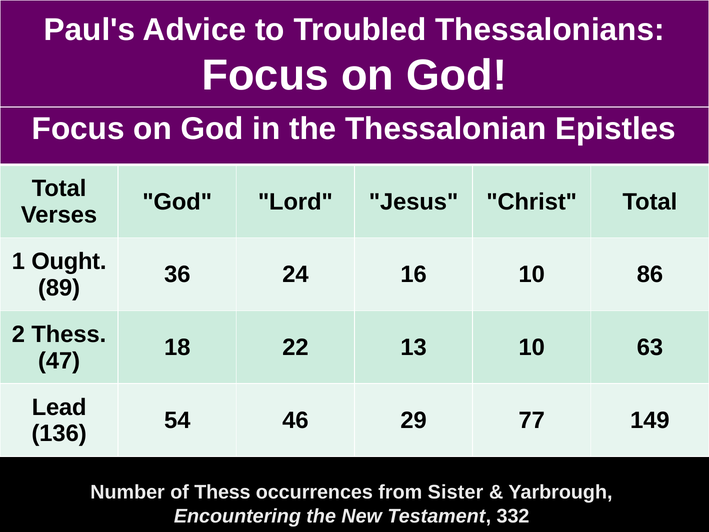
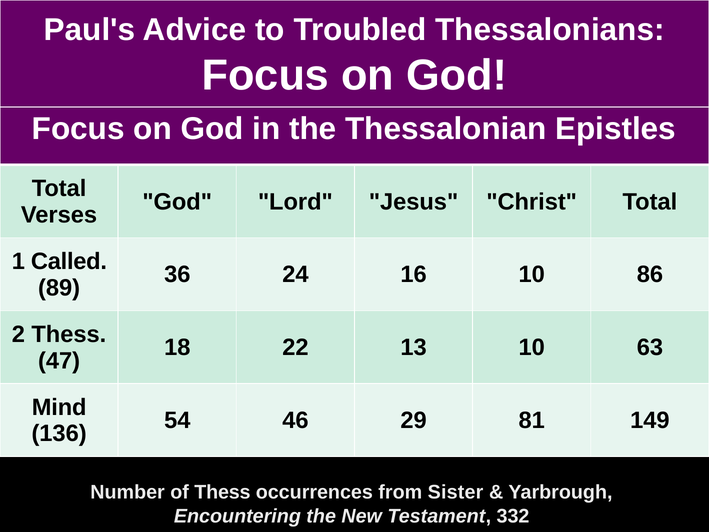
Ought: Ought -> Called
Lead: Lead -> Mind
77: 77 -> 81
